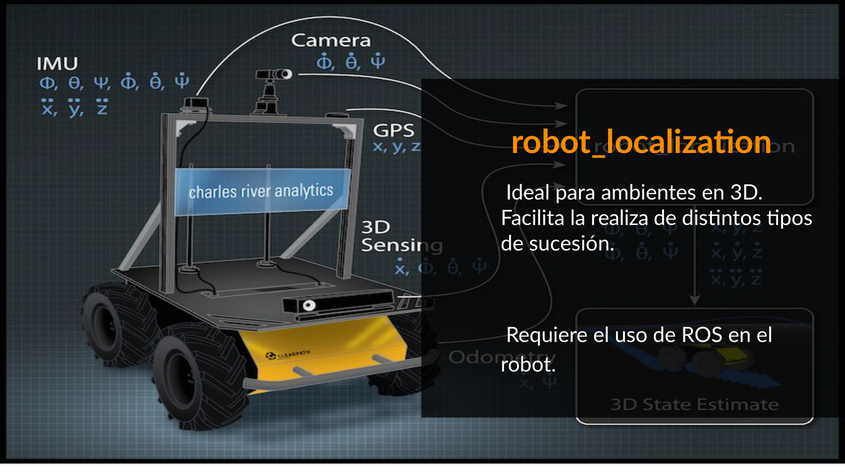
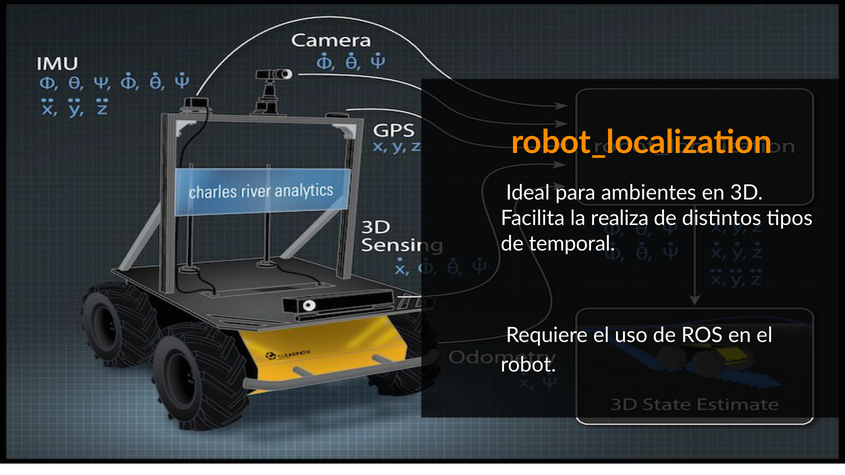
sucesión: sucesión -> temporal
